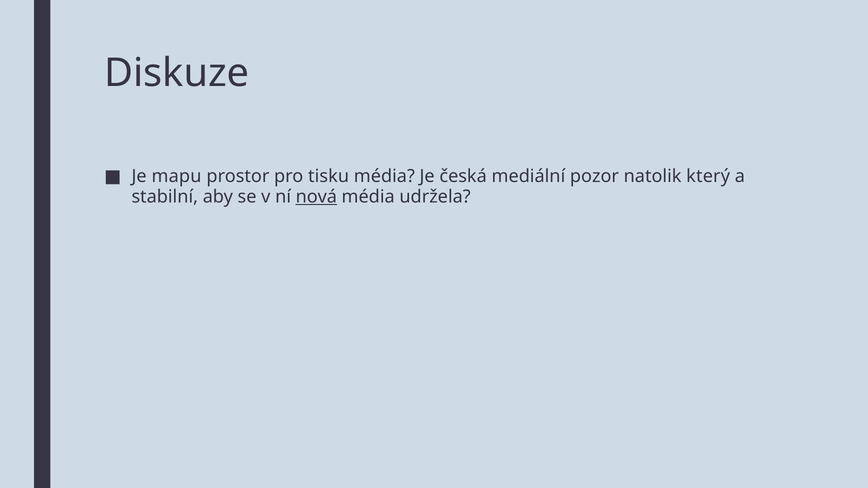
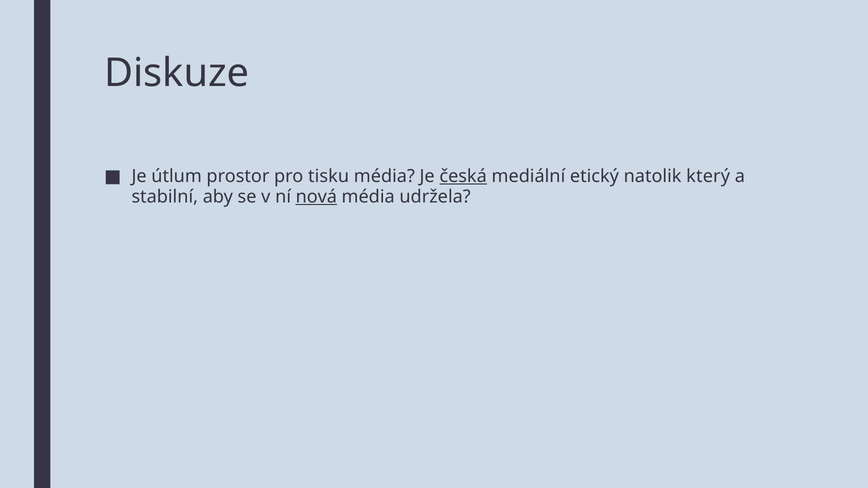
mapu: mapu -> útlum
česká underline: none -> present
pozor: pozor -> etický
